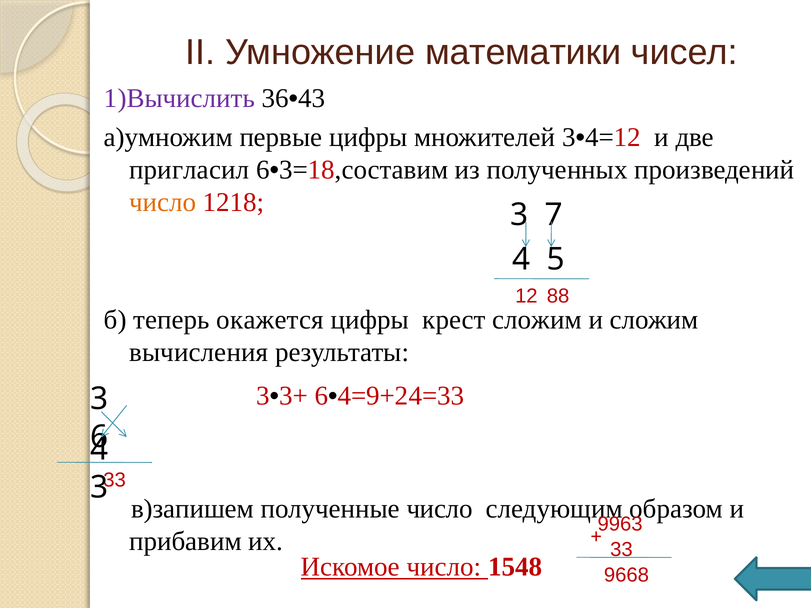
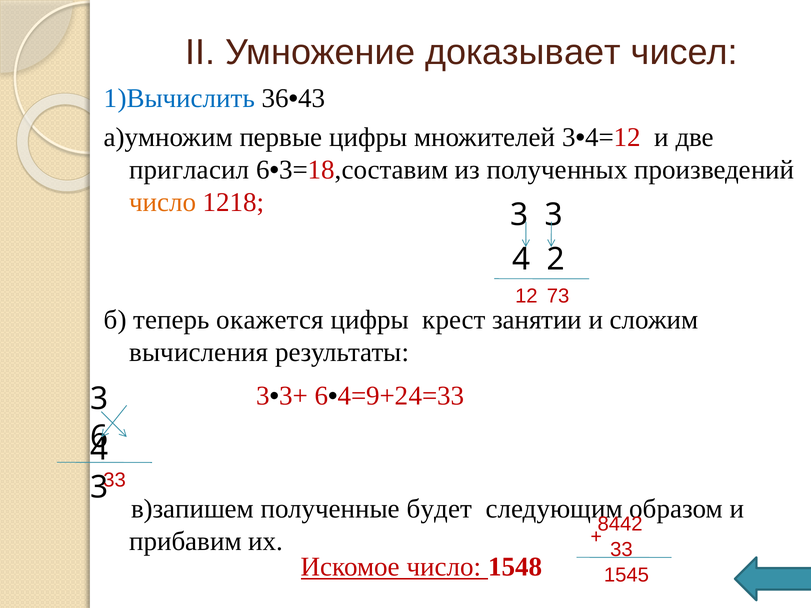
математики: математики -> доказывает
1)Вычислить colour: purple -> blue
3 7: 7 -> 3
5: 5 -> 2
88: 88 -> 73
крест сложим: сложим -> занятии
полученные число: число -> будет
9963: 9963 -> 8442
9668: 9668 -> 1545
